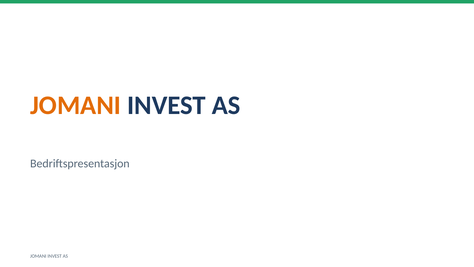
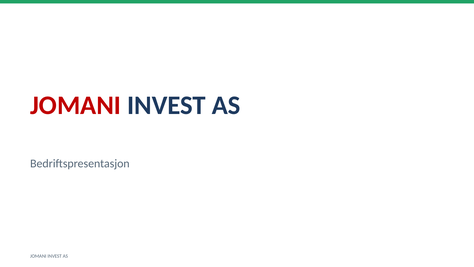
JOMANI at (76, 105) colour: orange -> red
